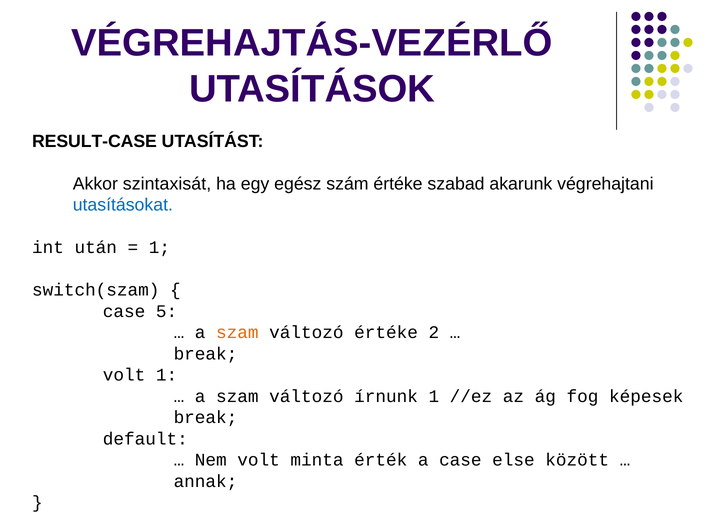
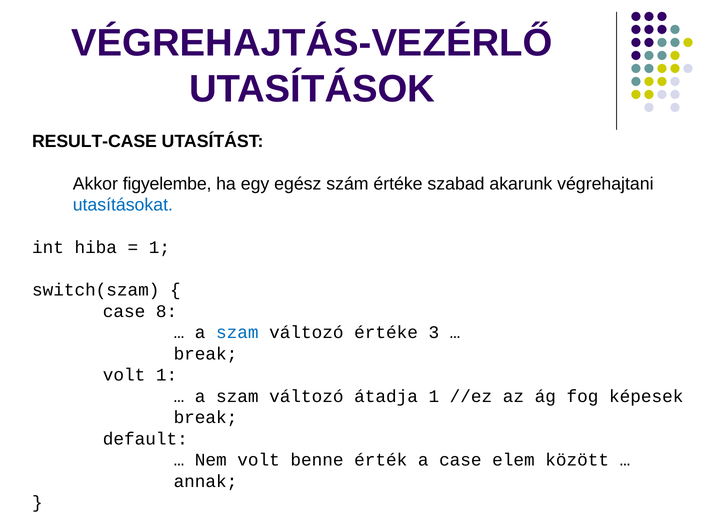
szintaxisát: szintaxisát -> figyelembe
után: után -> hiba
5: 5 -> 8
szam at (237, 333) colour: orange -> blue
2: 2 -> 3
írnunk: írnunk -> átadja
minta: minta -> benne
else: else -> elem
